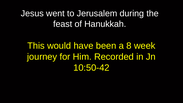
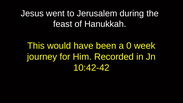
8: 8 -> 0
10:50-42: 10:50-42 -> 10:42-42
